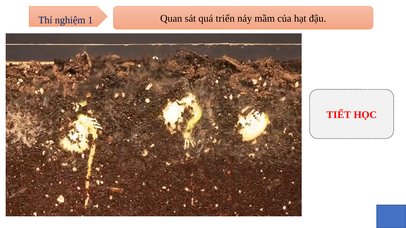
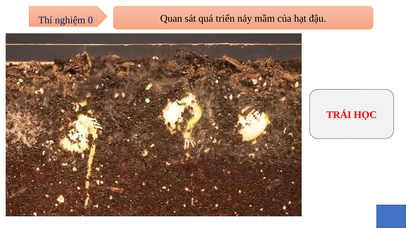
1: 1 -> 0
TIẾT: TIẾT -> TRÁI
